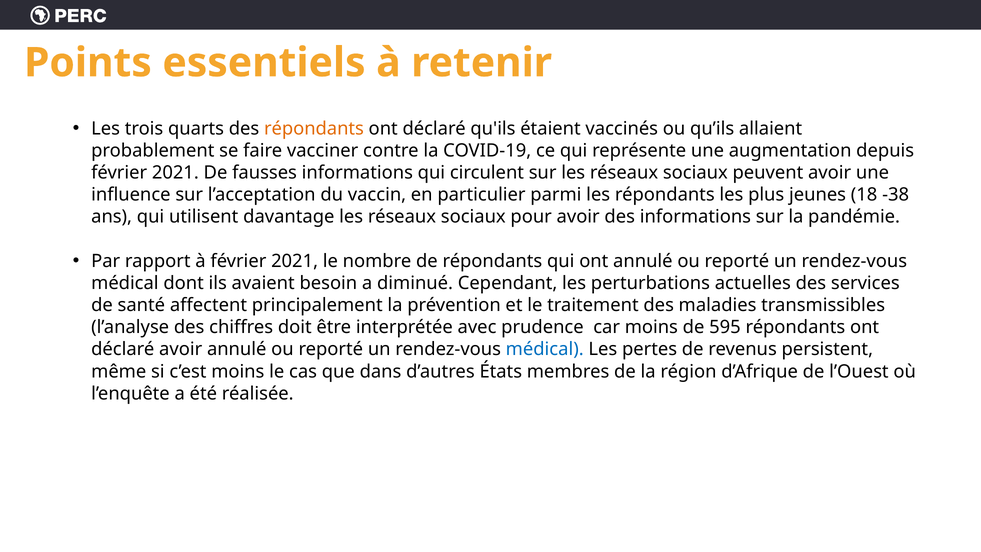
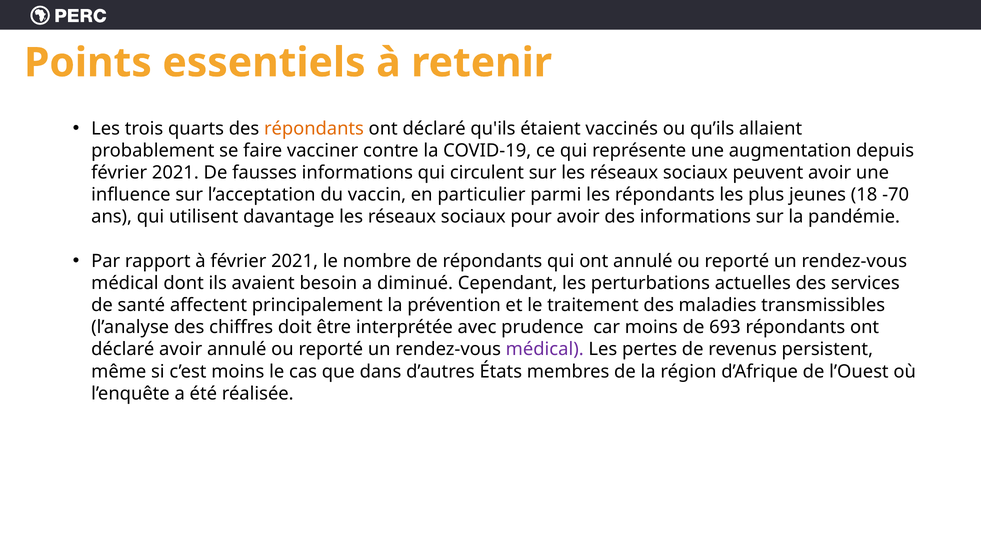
-38: -38 -> -70
595: 595 -> 693
médical at (545, 349) colour: blue -> purple
